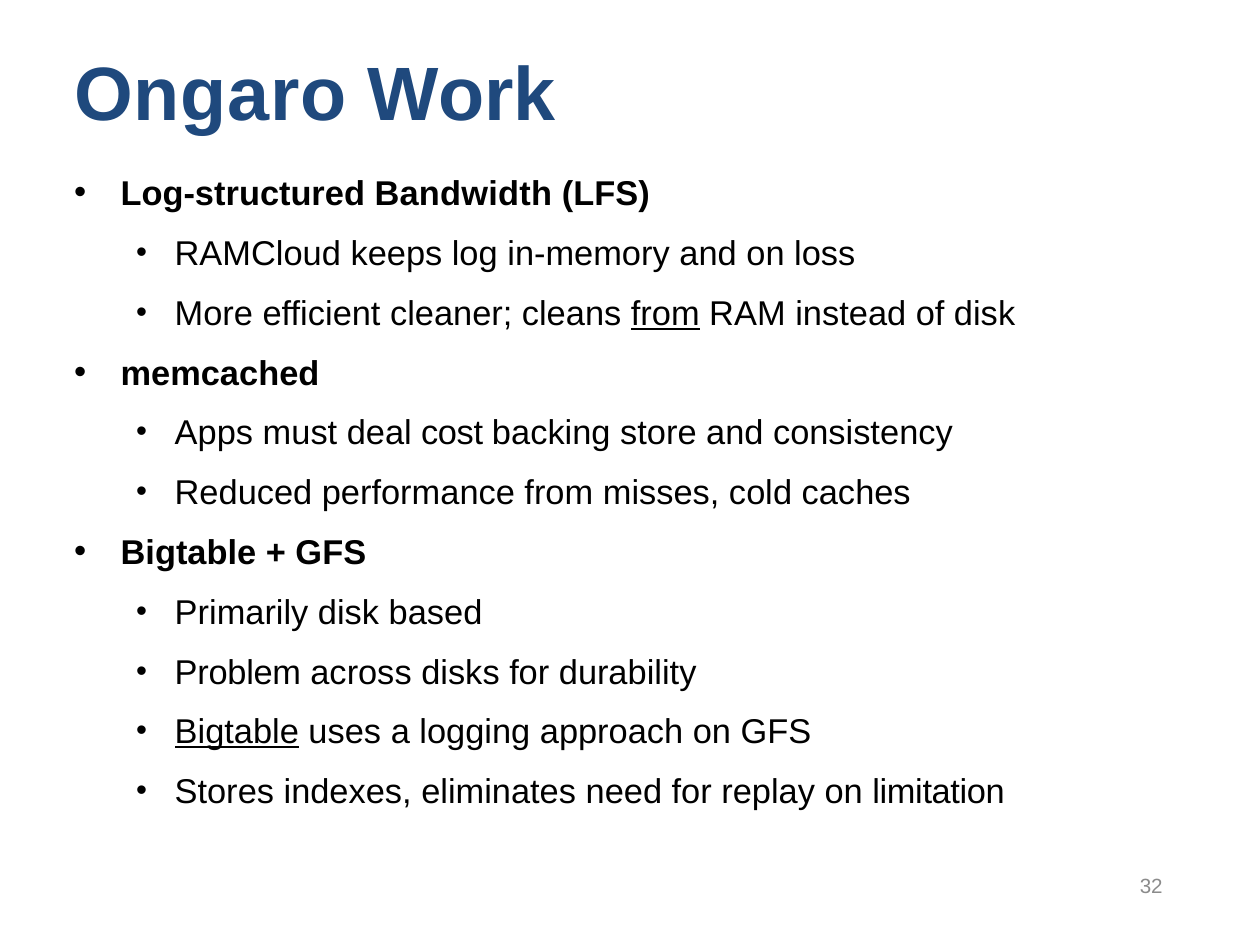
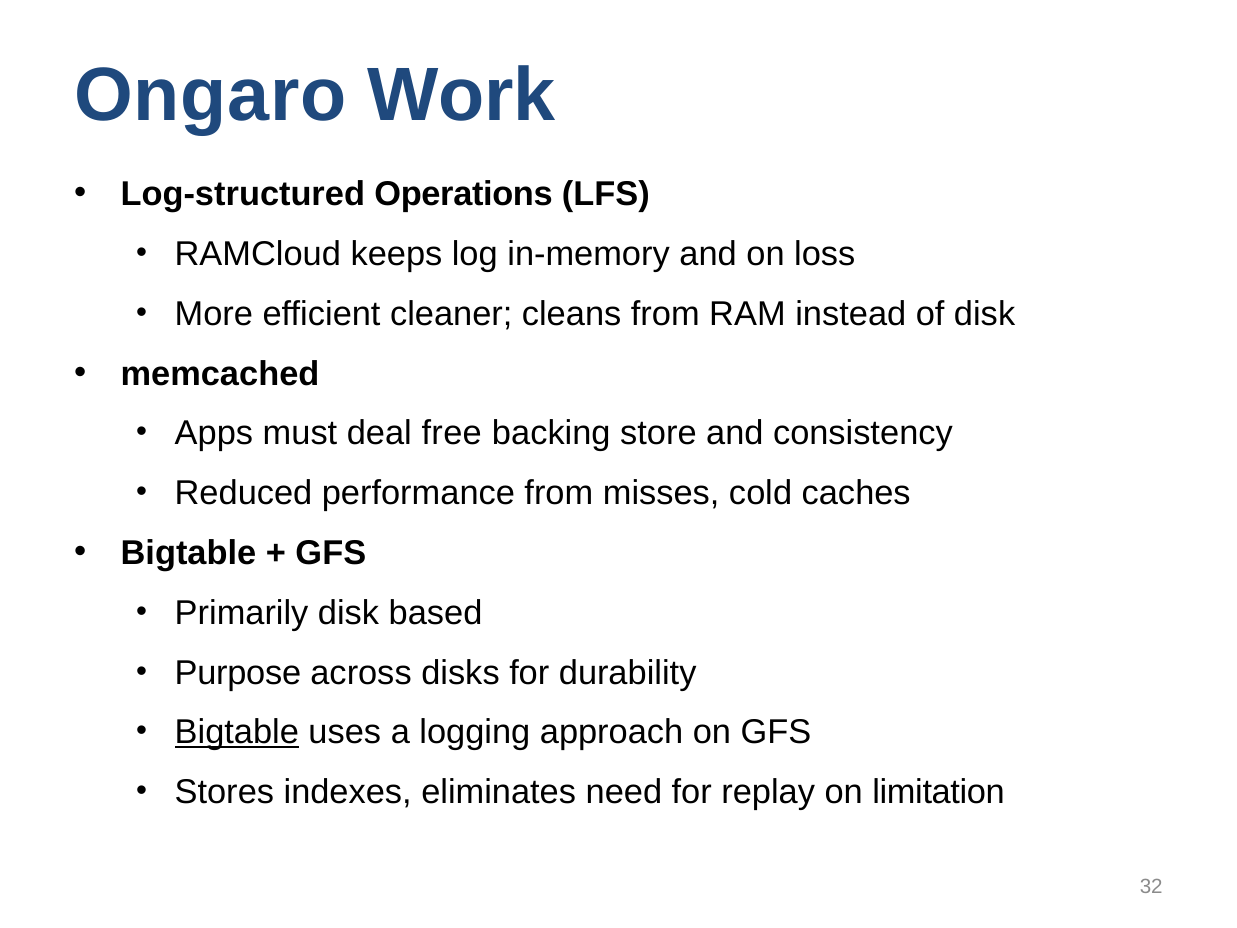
Bandwidth: Bandwidth -> Operations
from at (665, 314) underline: present -> none
cost: cost -> free
Problem: Problem -> Purpose
